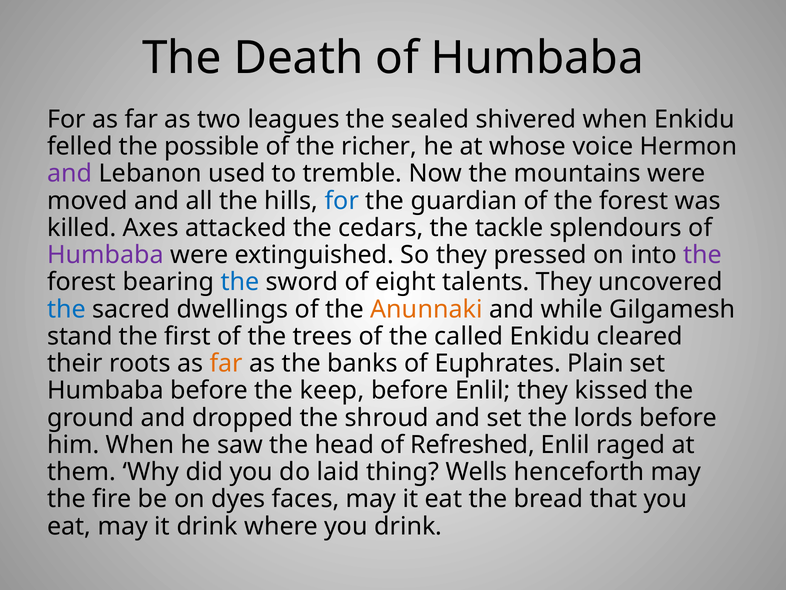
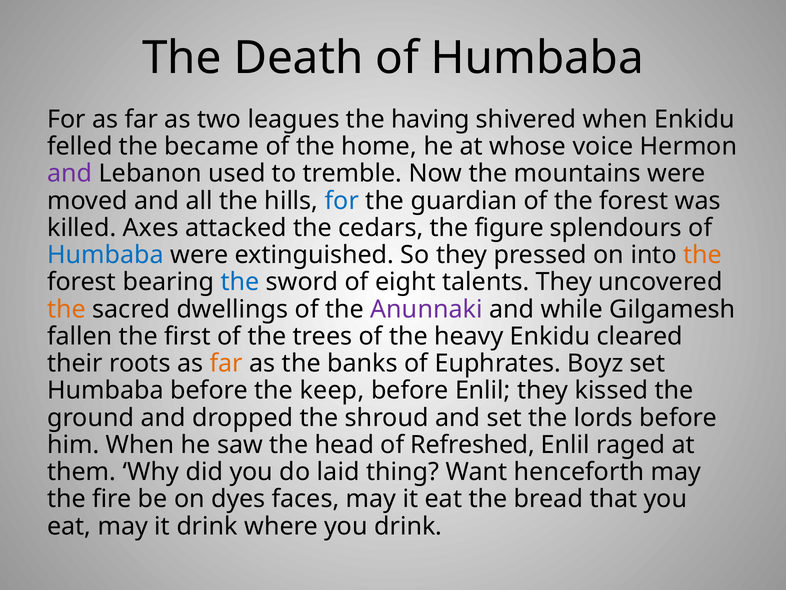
sealed: sealed -> having
possible: possible -> became
richer: richer -> home
tackle: tackle -> figure
Humbaba at (105, 255) colour: purple -> blue
the at (703, 255) colour: purple -> orange
the at (66, 309) colour: blue -> orange
Anunnaki colour: orange -> purple
stand: stand -> fallen
called: called -> heavy
Plain: Plain -> Boyz
Wells: Wells -> Want
